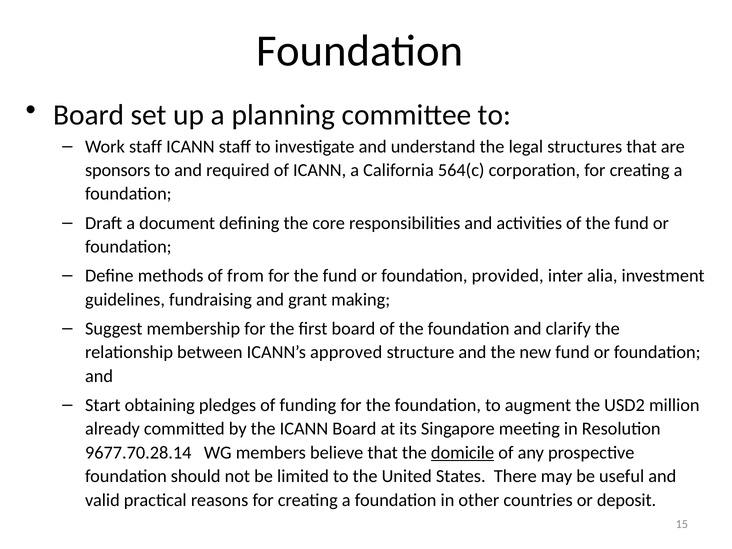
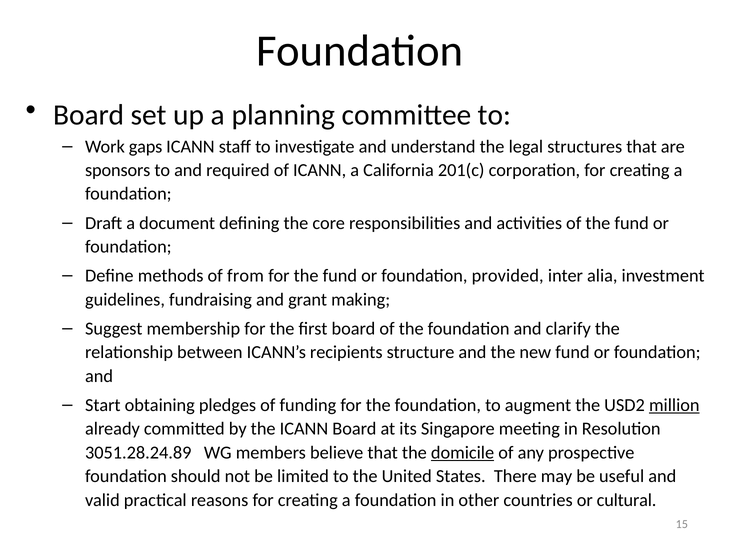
Work staff: staff -> gaps
564(c: 564(c -> 201(c
approved: approved -> recipients
million underline: none -> present
9677.70.28.14: 9677.70.28.14 -> 3051.28.24.89
deposit: deposit -> cultural
